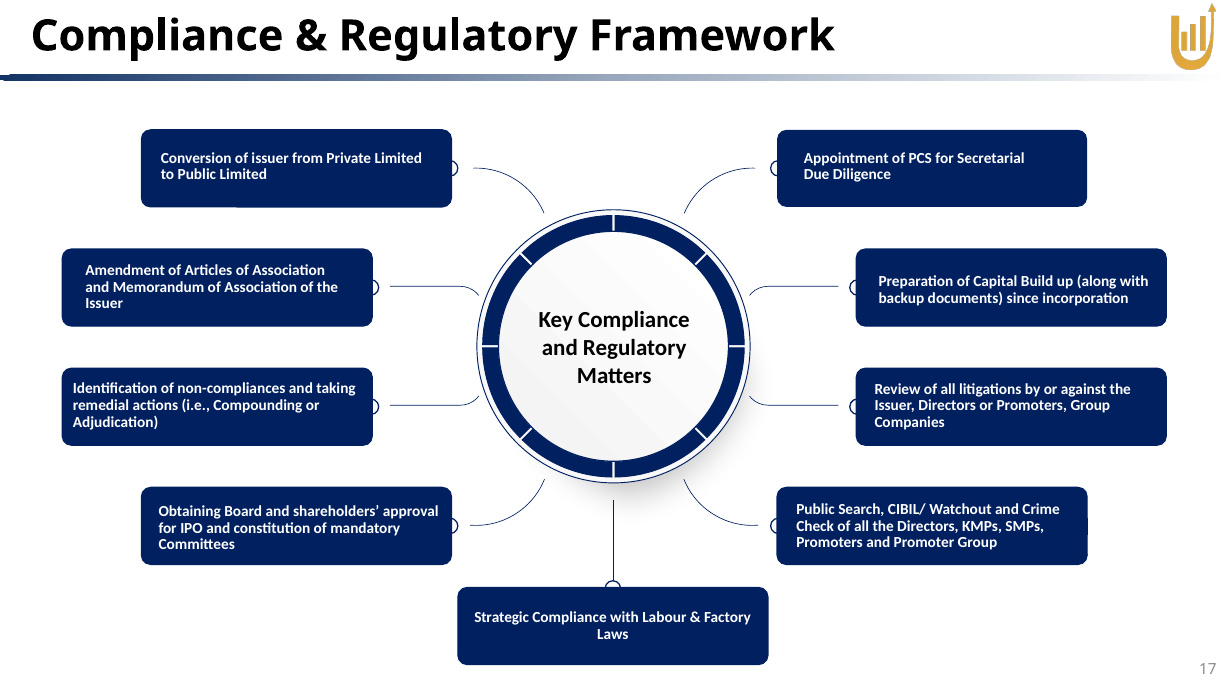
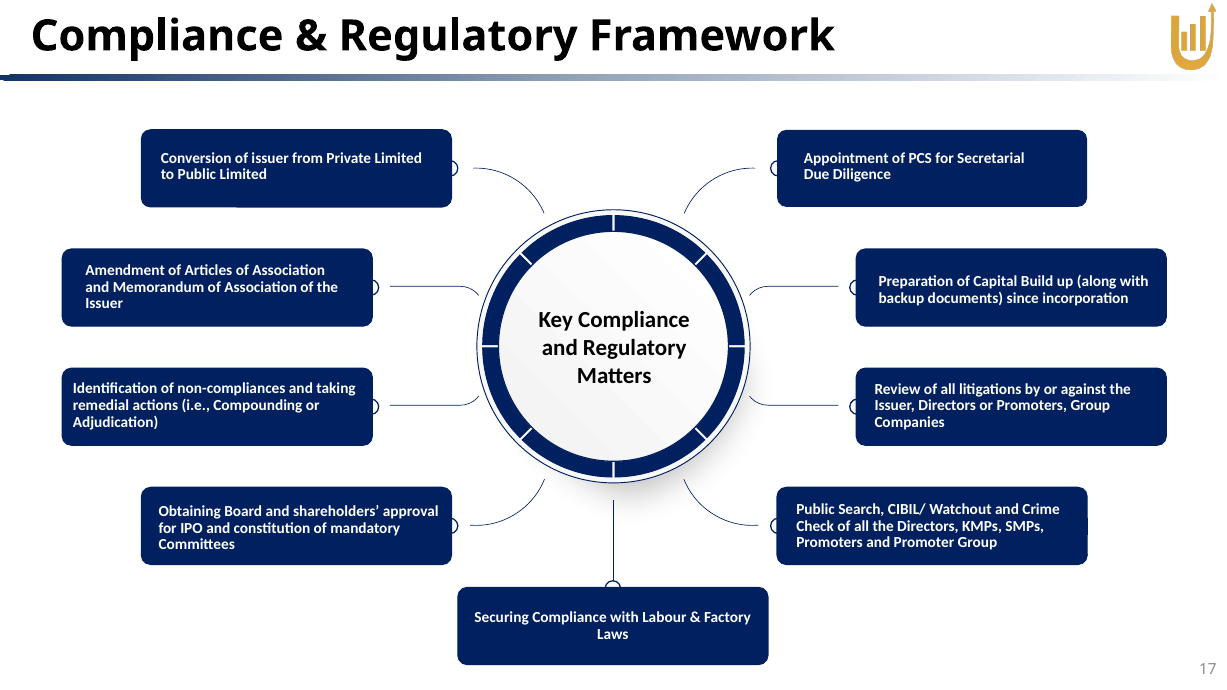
Strategic: Strategic -> Securing
